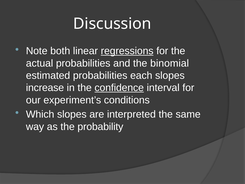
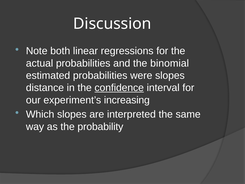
regressions underline: present -> none
each: each -> were
increase: increase -> distance
conditions: conditions -> increasing
